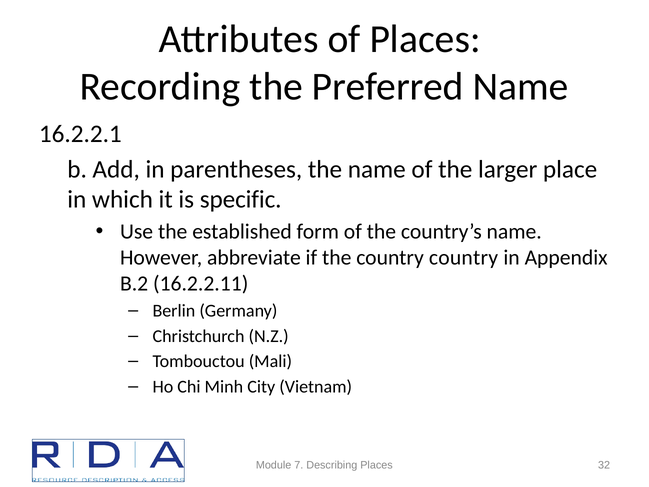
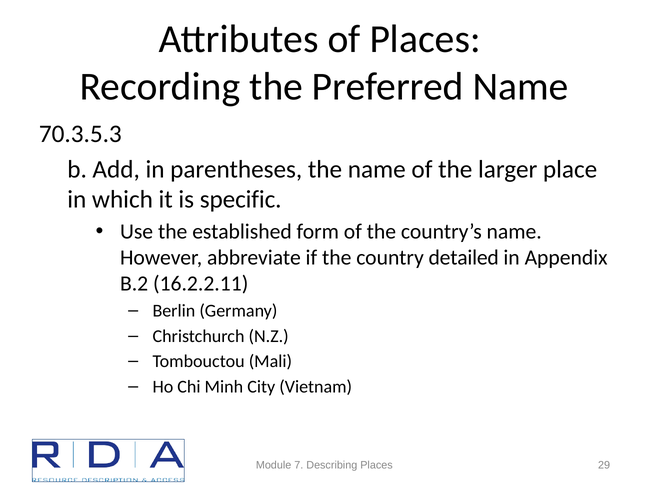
16.2.2.1: 16.2.2.1 -> 70.3.5.3
country country: country -> detailed
32: 32 -> 29
